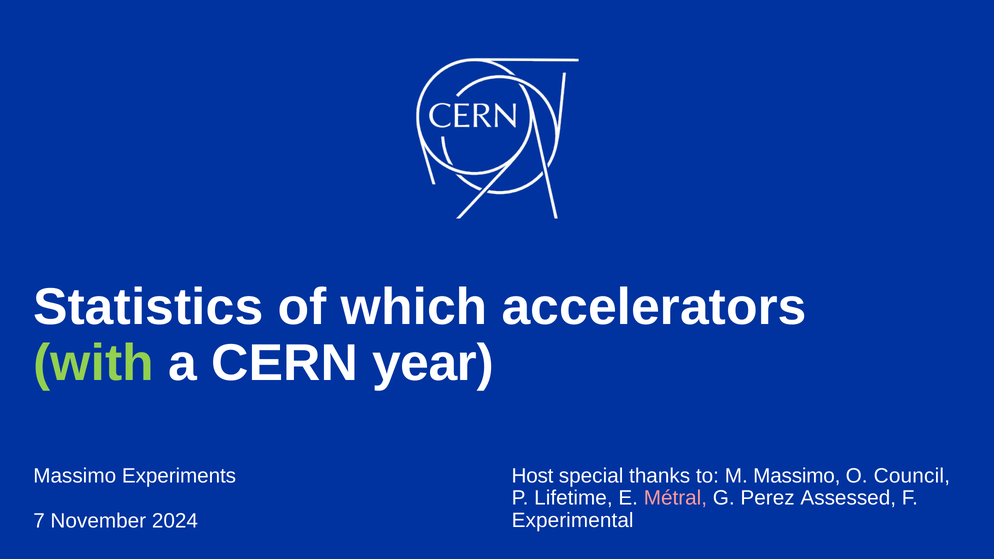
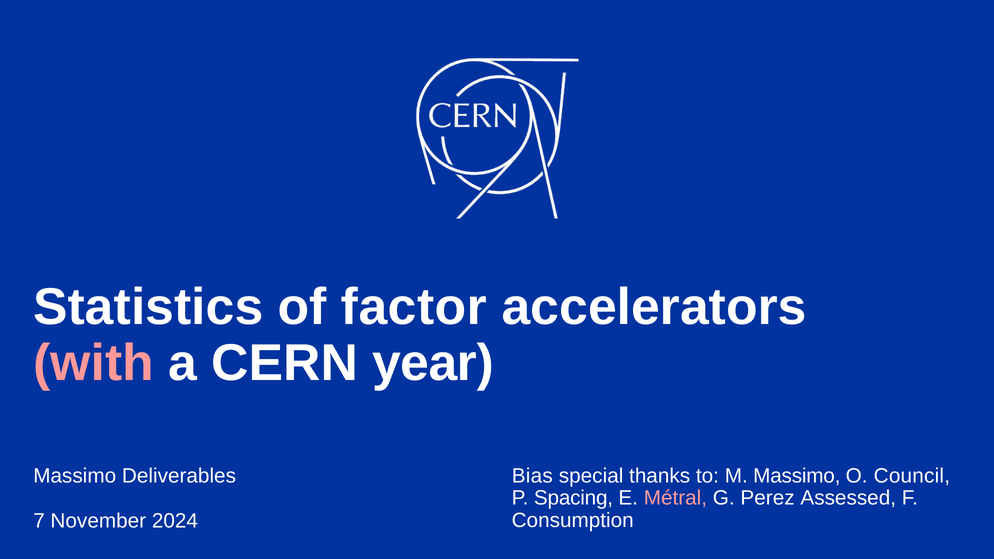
which: which -> factor
with colour: light green -> pink
Experiments: Experiments -> Deliverables
Host: Host -> Bias
Lifetime: Lifetime -> Spacing
Experimental: Experimental -> Consumption
